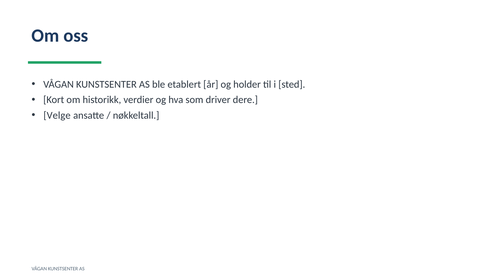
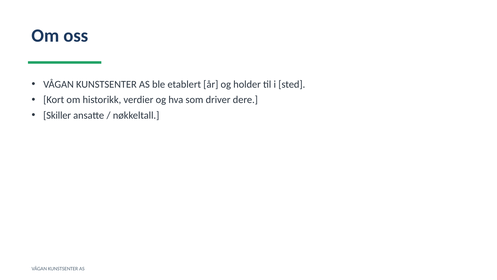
Velge: Velge -> Skiller
